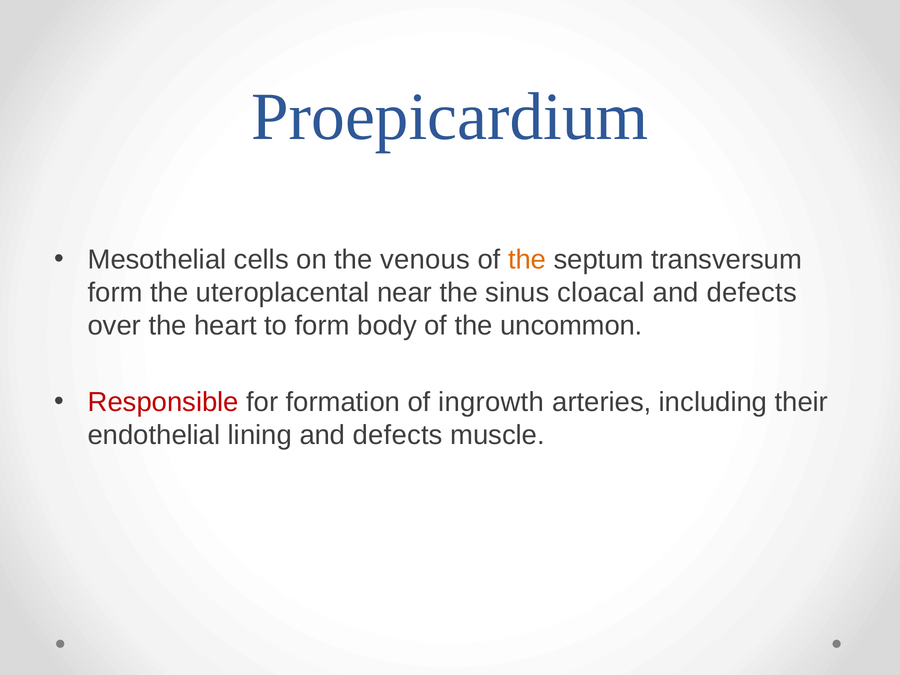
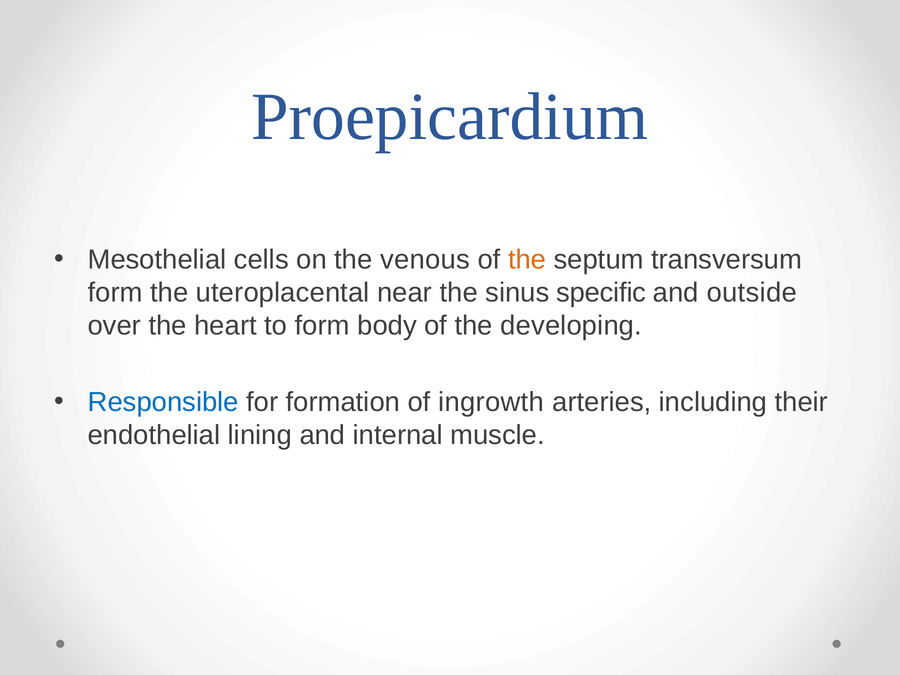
cloacal: cloacal -> specific
defects at (752, 292): defects -> outside
uncommon: uncommon -> developing
Responsible colour: red -> blue
lining and defects: defects -> internal
